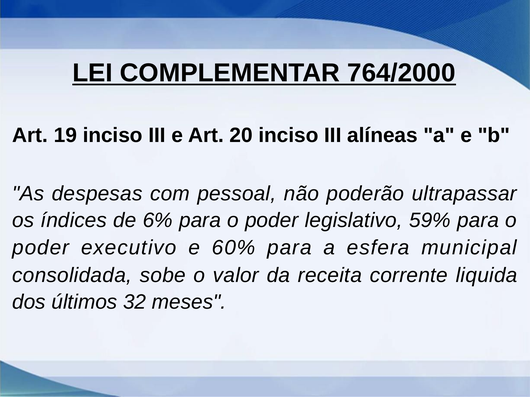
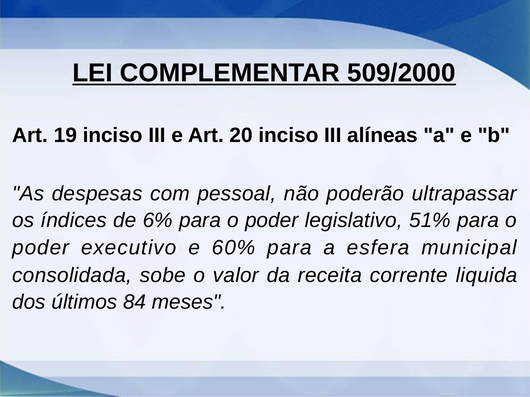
764/2000: 764/2000 -> 509/2000
59%: 59% -> 51%
32: 32 -> 84
